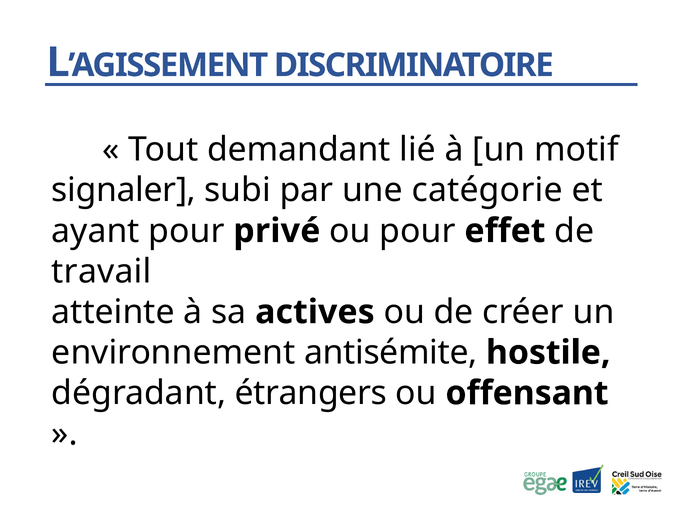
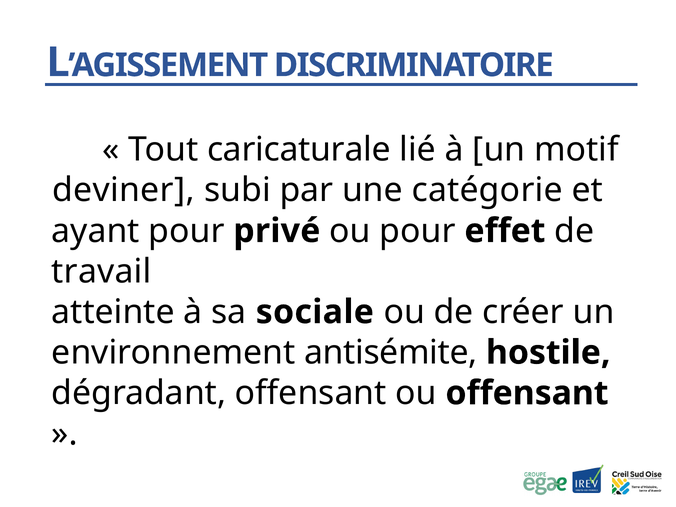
demandant: demandant -> caricaturale
signaler: signaler -> deviner
actives: actives -> sociale
dégradant étrangers: étrangers -> offensant
